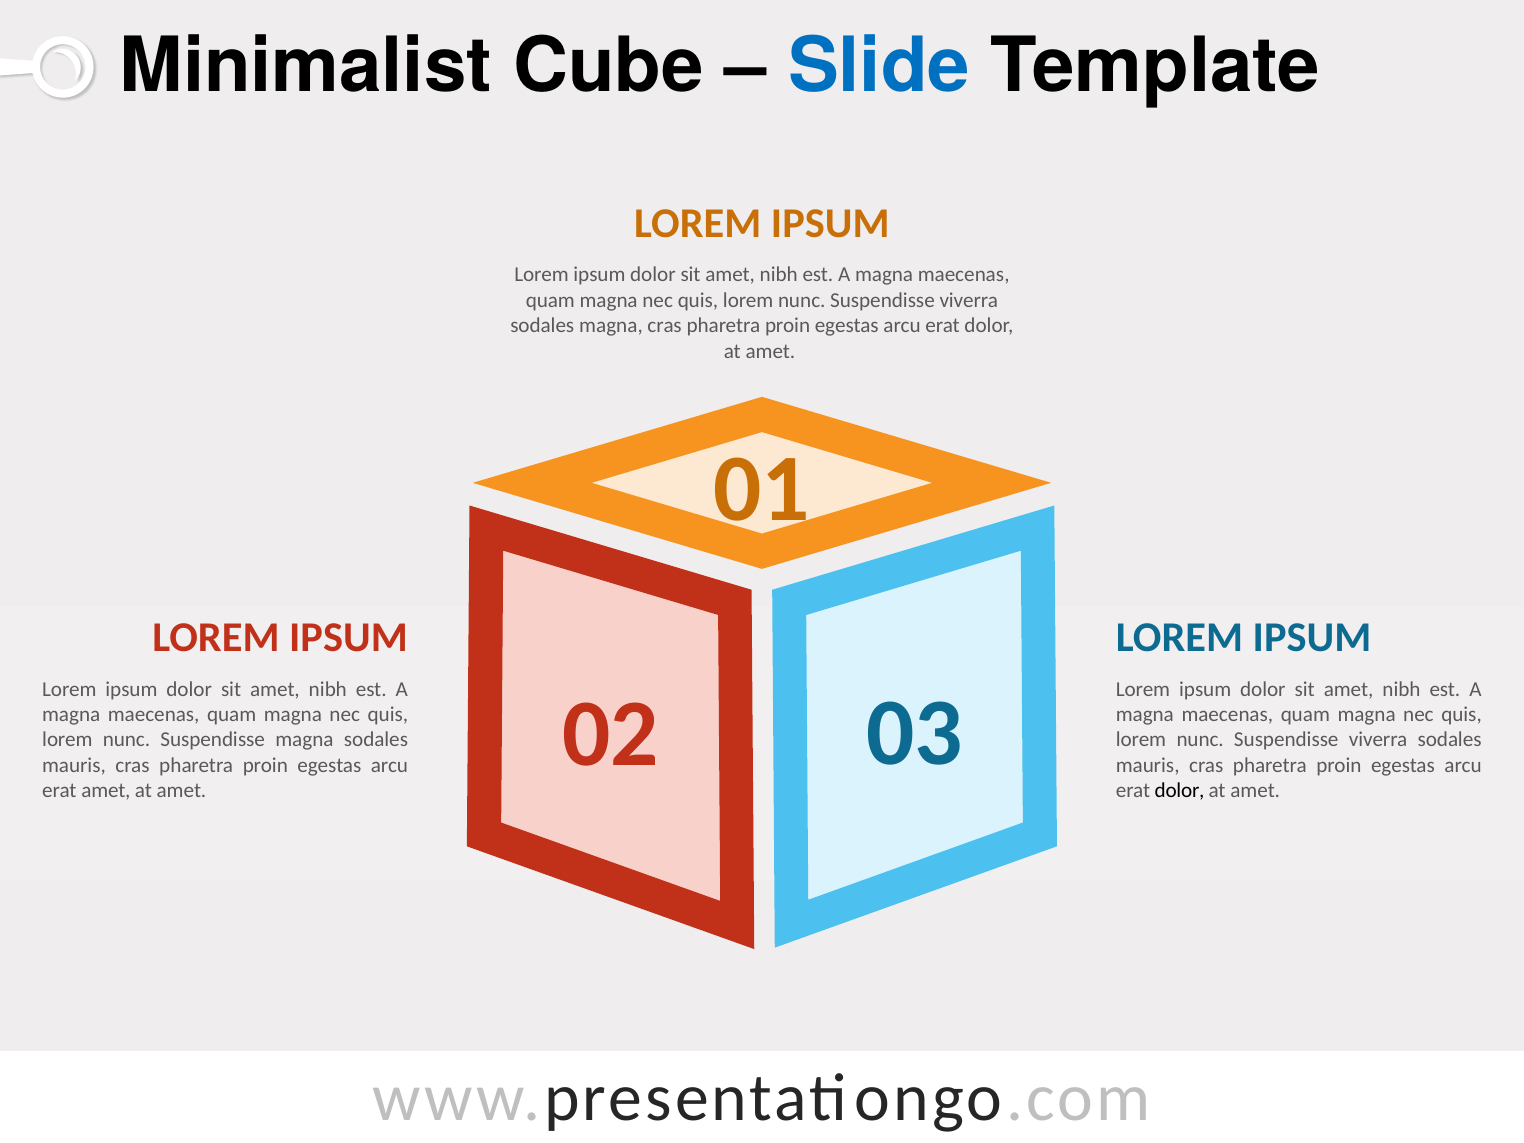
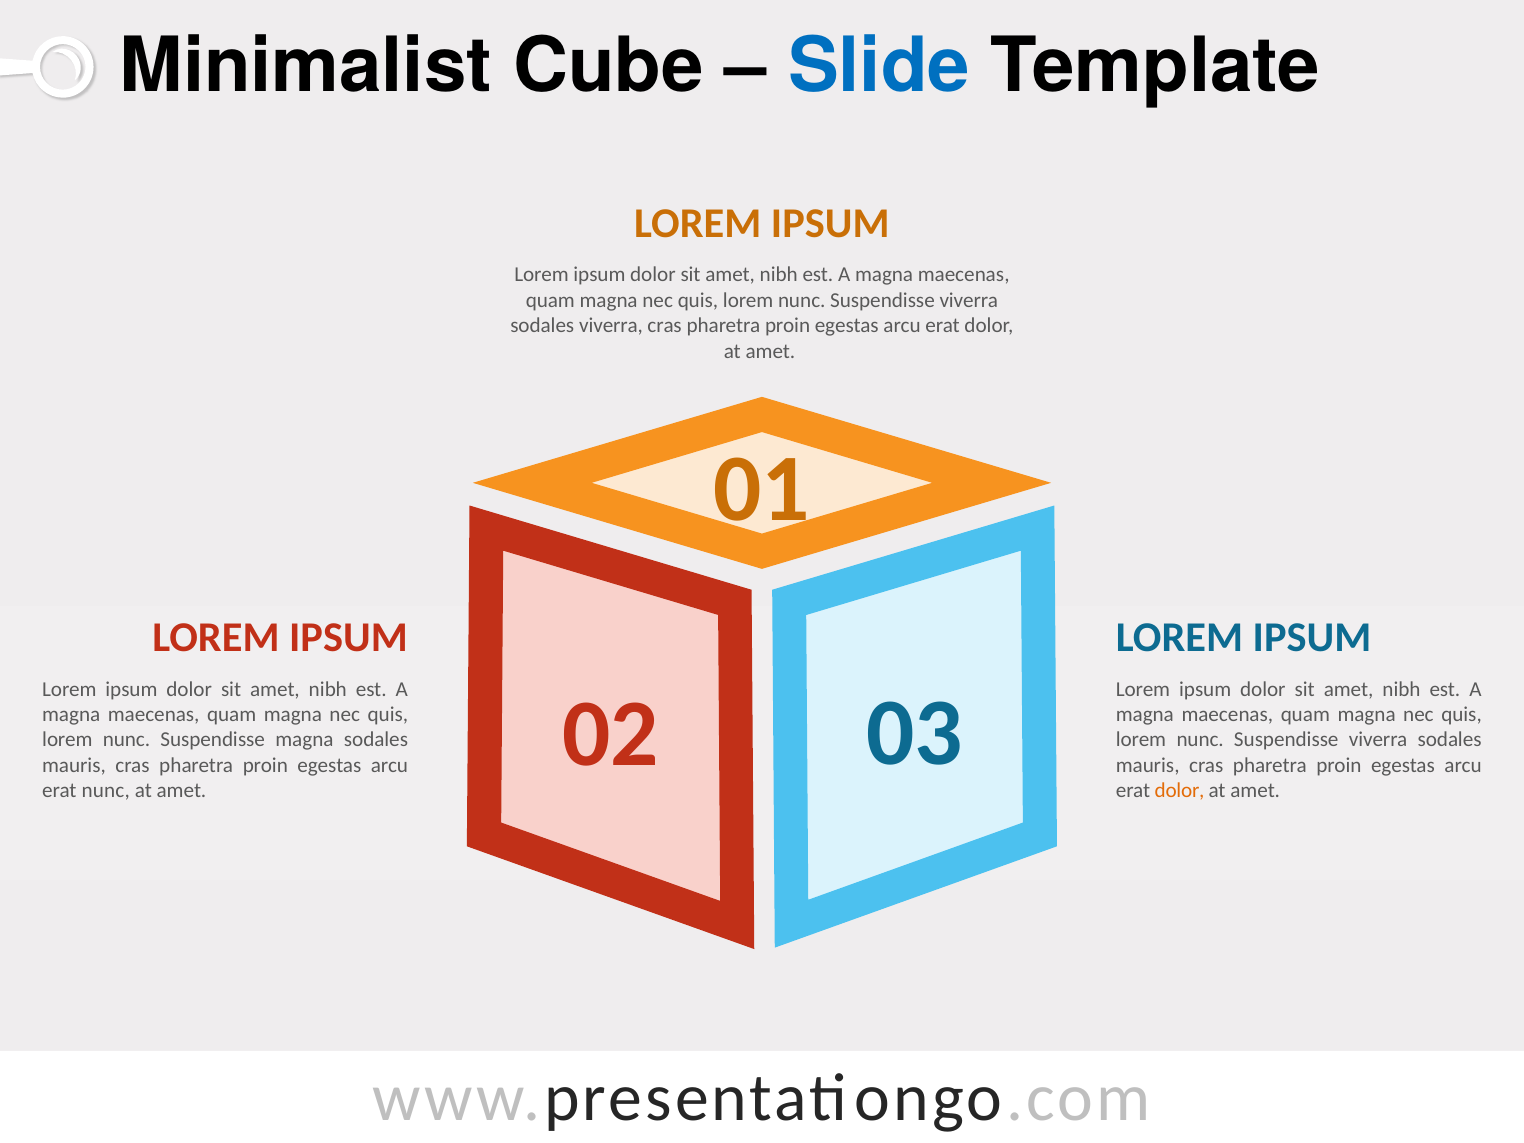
sodales magna: magna -> viverra
erat amet: amet -> nunc
dolor at (1180, 791) colour: black -> orange
